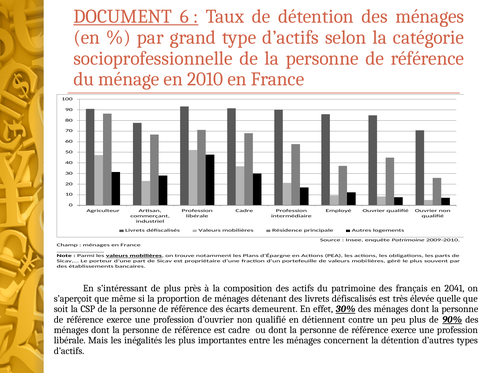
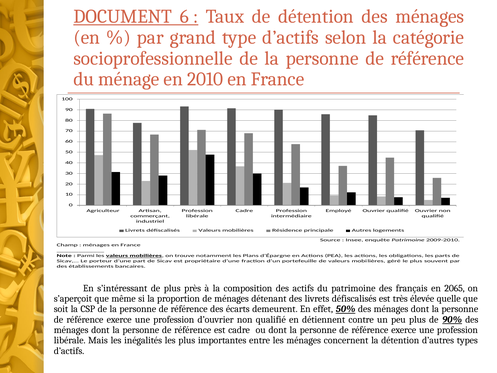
2041: 2041 -> 2065
30%: 30% -> 50%
